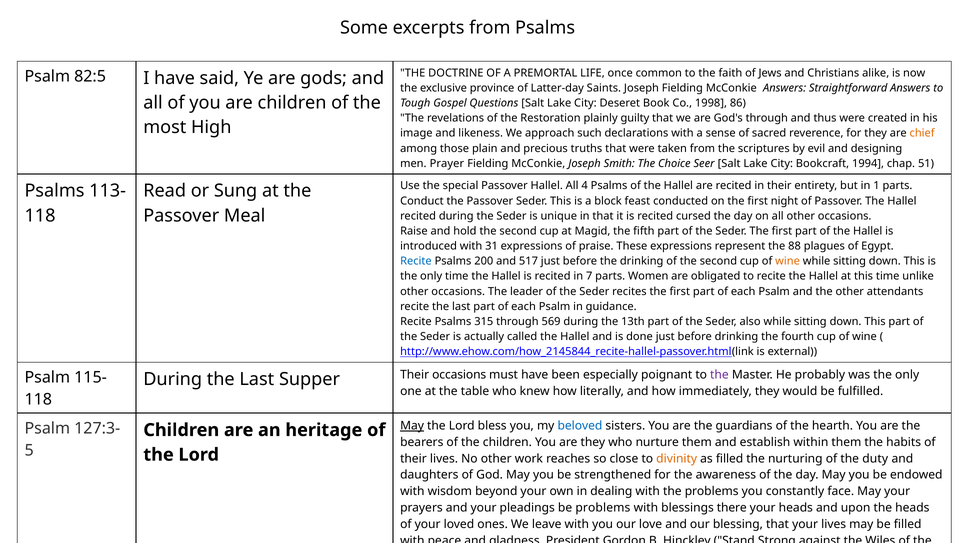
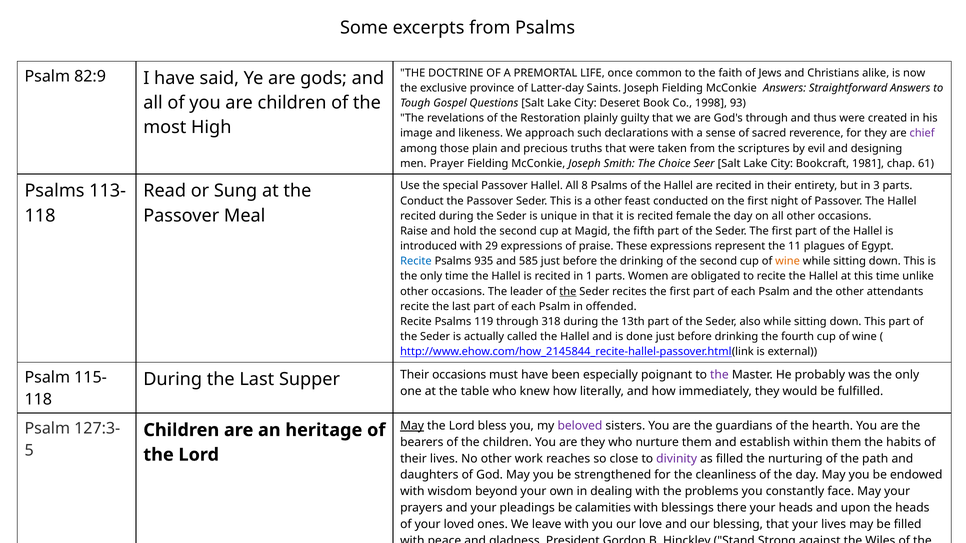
82:5: 82:5 -> 82:9
86: 86 -> 93
chief colour: orange -> purple
1994: 1994 -> 1981
51: 51 -> 61
4: 4 -> 8
1: 1 -> 3
a block: block -> other
cursed: cursed -> female
31: 31 -> 29
88: 88 -> 11
200: 200 -> 935
517: 517 -> 585
7: 7 -> 1
the at (568, 292) underline: none -> present
guidance: guidance -> offended
315: 315 -> 119
569: 569 -> 318
beloved colour: blue -> purple
divinity colour: orange -> purple
duty: duty -> path
awareness: awareness -> cleanliness
be problems: problems -> calamities
